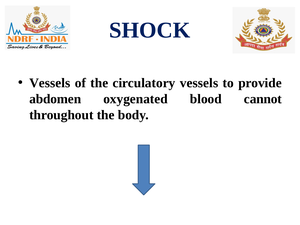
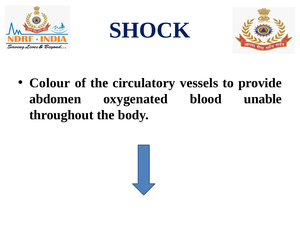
Vessels at (50, 83): Vessels -> Colour
cannot: cannot -> unable
